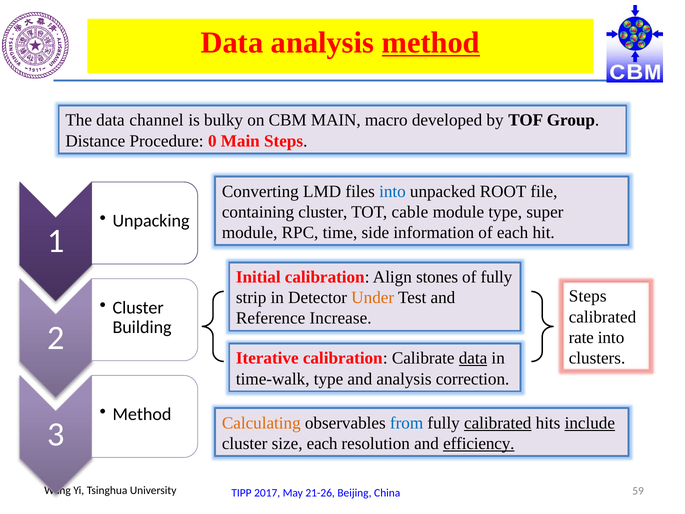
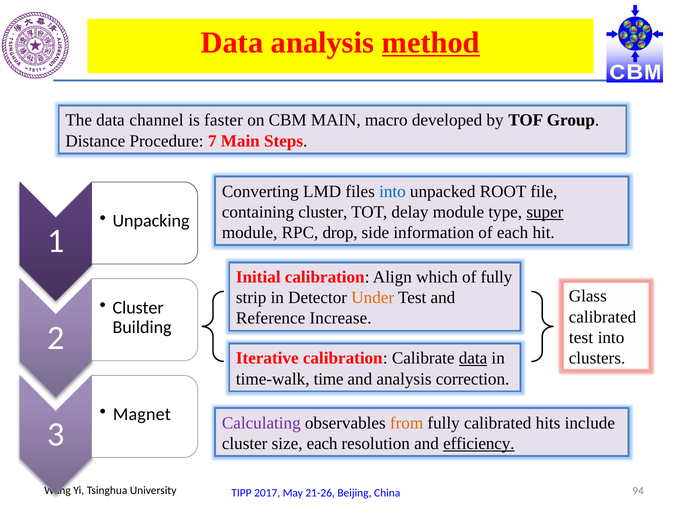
bulky: bulky -> faster
0: 0 -> 7
cable: cable -> delay
super underline: none -> present
time: time -> drop
stones: stones -> which
Steps at (588, 296): Steps -> Glass
rate at (581, 337): rate -> test
time-walk type: type -> time
Method at (142, 414): Method -> Magnet
Calculating colour: orange -> purple
from colour: blue -> orange
calibrated at (498, 423) underline: present -> none
include underline: present -> none
59: 59 -> 94
